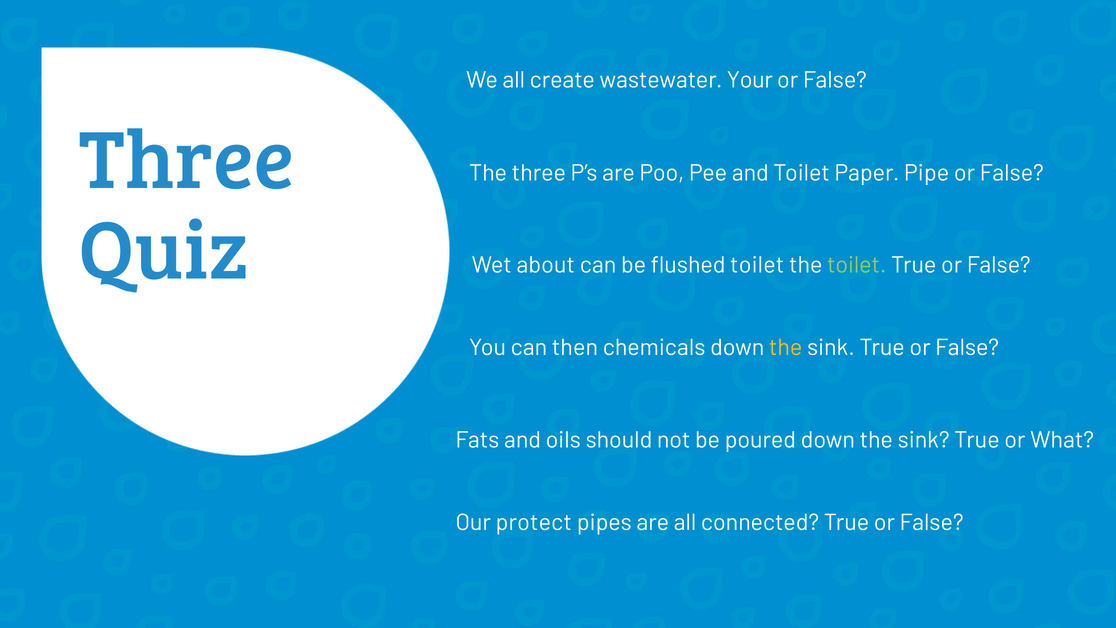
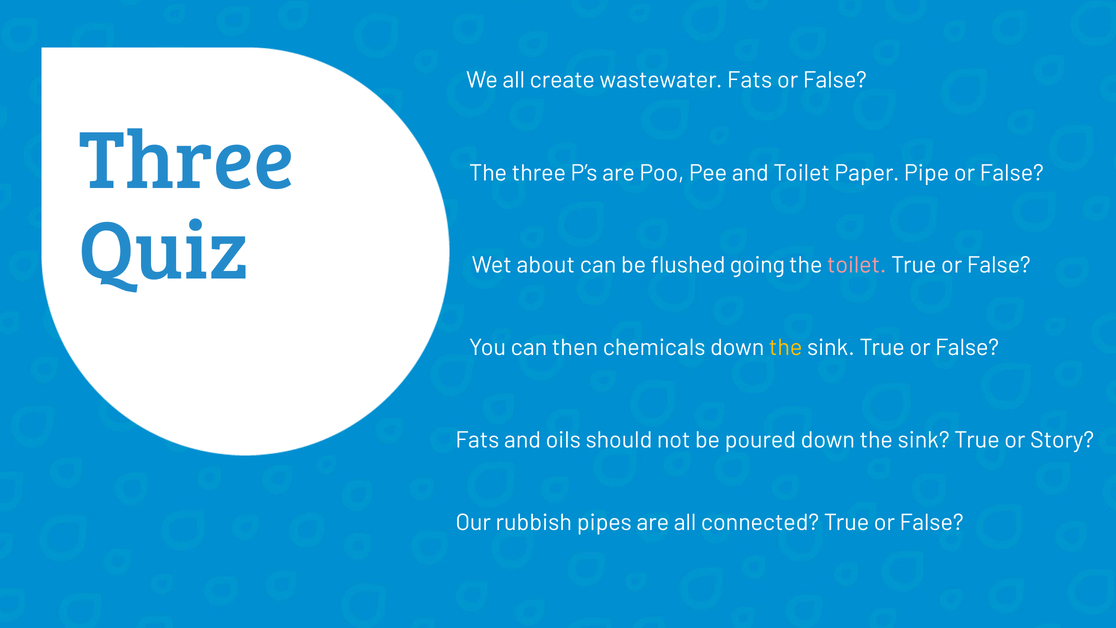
wastewater Your: Your -> Fats
flushed toilet: toilet -> going
toilet at (857, 265) colour: light green -> pink
What: What -> Story
protect: protect -> rubbish
